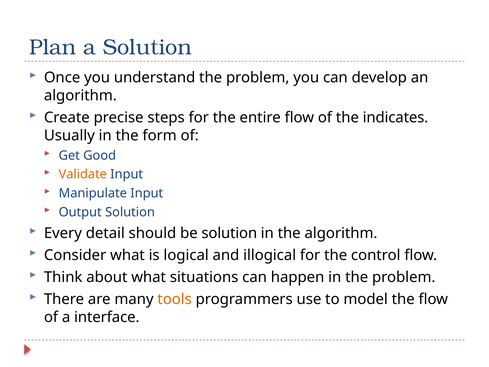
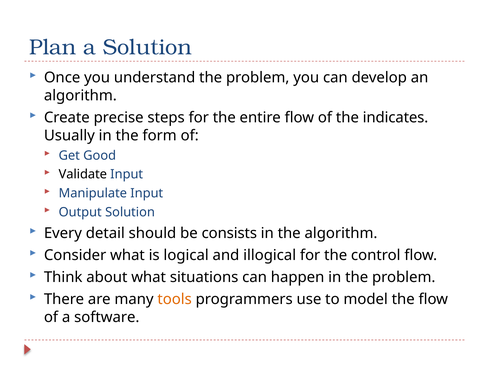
Validate colour: orange -> black
be solution: solution -> consists
interface: interface -> software
